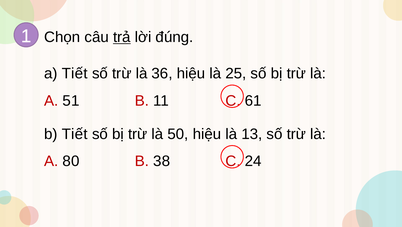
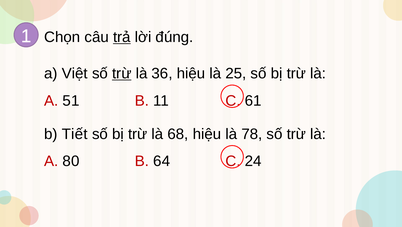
a Tiết: Tiết -> Việt
trừ at (122, 73) underline: none -> present
50: 50 -> 68
13: 13 -> 78
38: 38 -> 64
